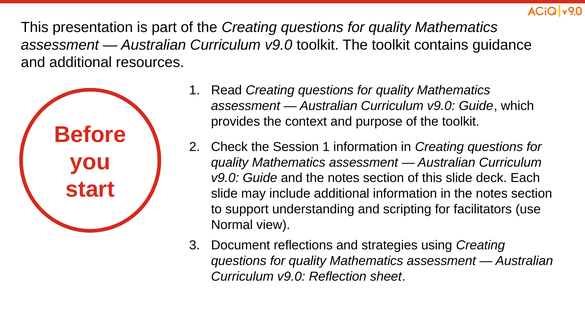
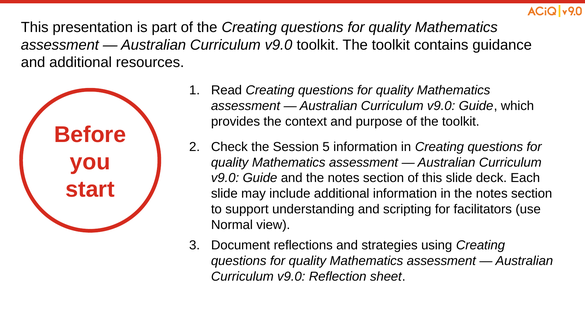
Session 1: 1 -> 5
